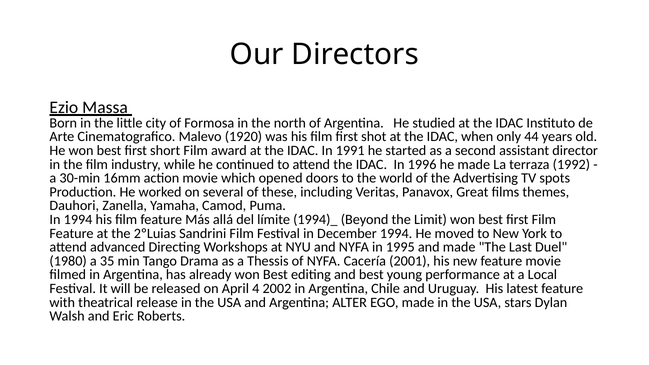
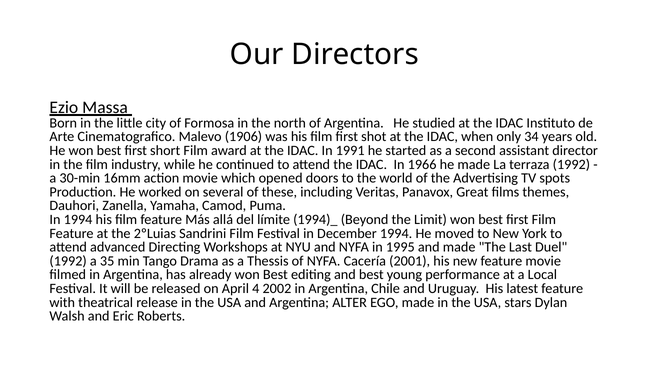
1920: 1920 -> 1906
44: 44 -> 34
1996: 1996 -> 1966
1980 at (68, 261): 1980 -> 1992
